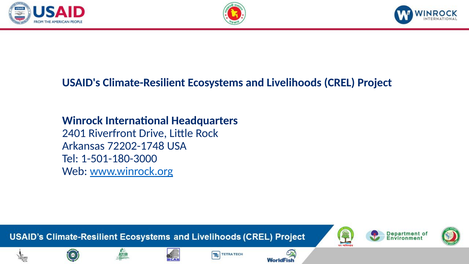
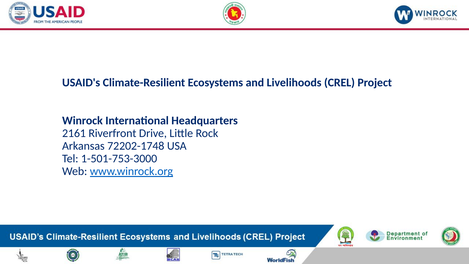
2401: 2401 -> 2161
1-501-180-3000: 1-501-180-3000 -> 1-501-753-3000
